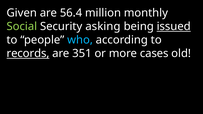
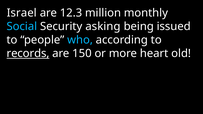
Given: Given -> Israel
56.4: 56.4 -> 12.3
Social colour: light green -> light blue
issued underline: present -> none
351: 351 -> 150
cases: cases -> heart
